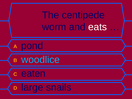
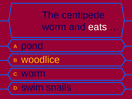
woodlice colour: light blue -> yellow
C eaten: eaten -> worm
large: large -> swim
